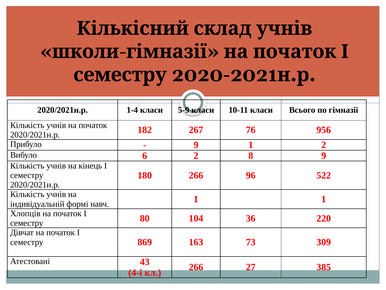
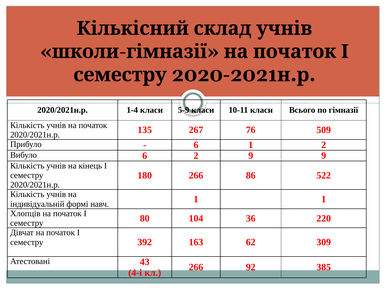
182: 182 -> 135
956: 956 -> 509
9 at (196, 145): 9 -> 6
2 8: 8 -> 9
96: 96 -> 86
869: 869 -> 392
73: 73 -> 62
27: 27 -> 92
